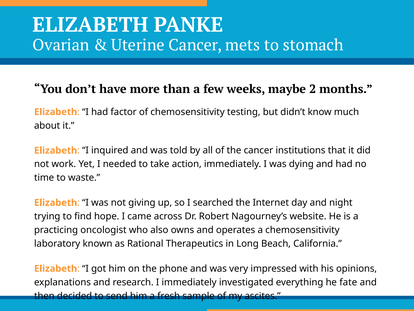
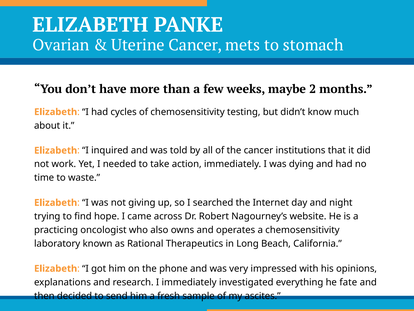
factor: factor -> cycles
